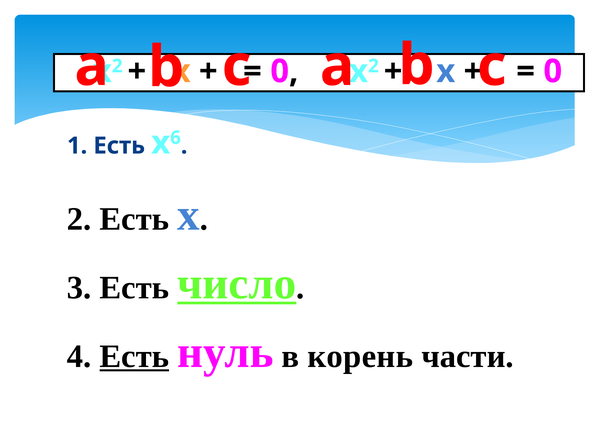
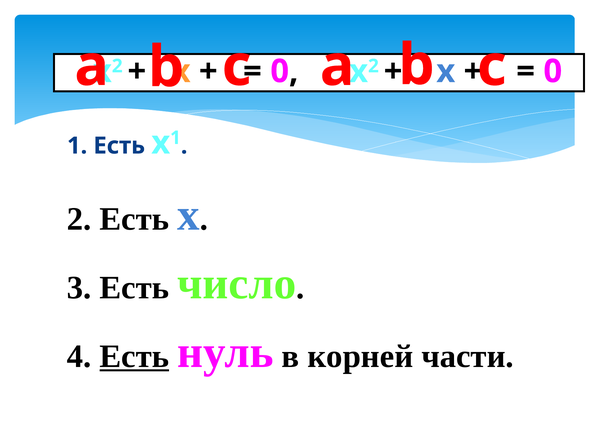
6 at (175, 138): 6 -> 1
число underline: present -> none
корень: корень -> корней
